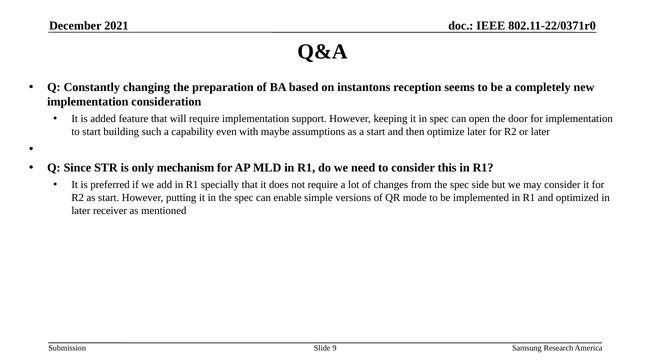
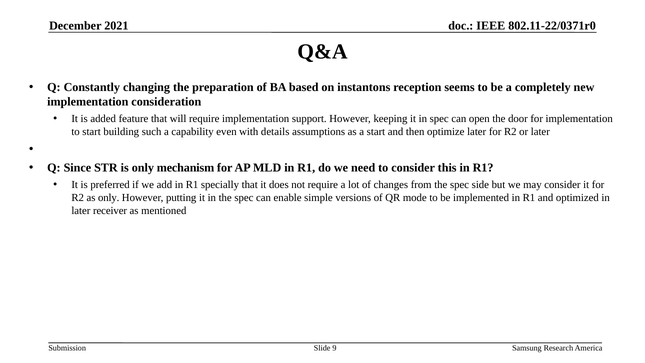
maybe: maybe -> details
as start: start -> only
